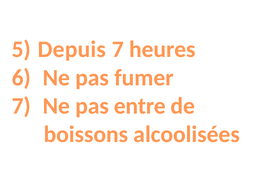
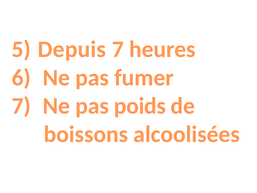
entre: entre -> poids
